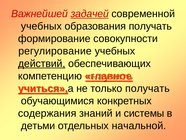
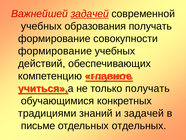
регулирование at (55, 51): регулирование -> формирование
действий underline: present -> none
содержания: содержания -> традициями
и системы: системы -> задачей
детьми: детьми -> письме
отдельных начальной: начальной -> отдельных
